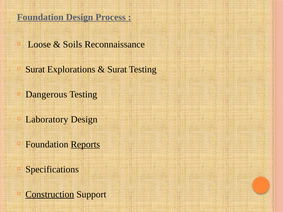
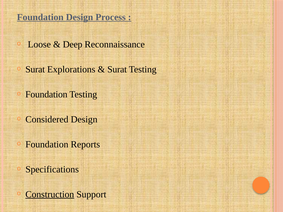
Soils: Soils -> Deep
Dangerous at (46, 95): Dangerous -> Foundation
Laboratory: Laboratory -> Considered
Reports underline: present -> none
